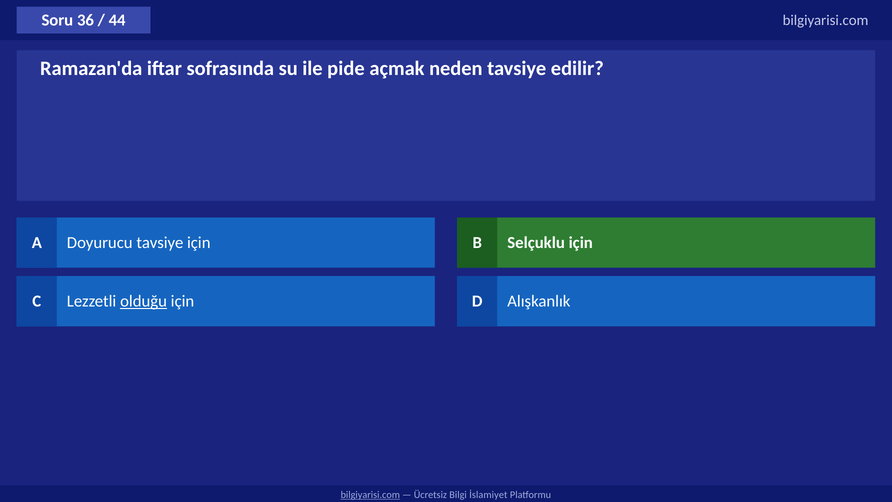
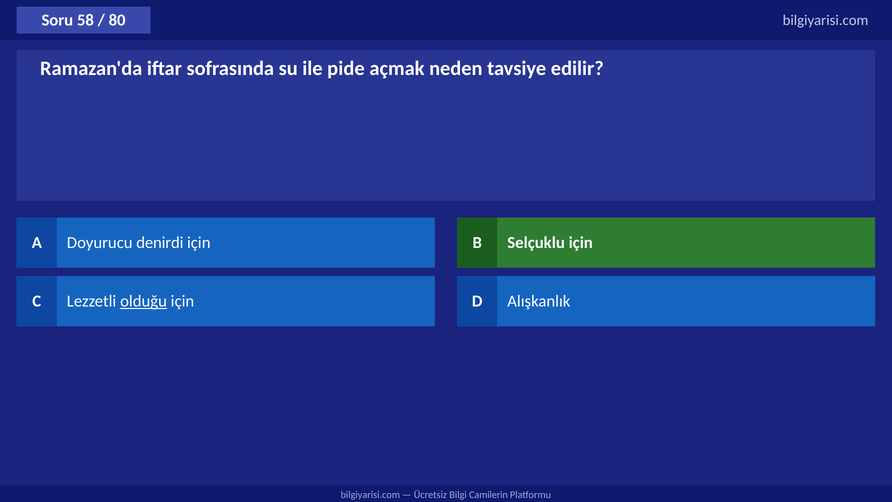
36: 36 -> 58
44: 44 -> 80
Doyurucu tavsiye: tavsiye -> denirdi
bilgiyarisi.com at (370, 495) underline: present -> none
İslamiyet: İslamiyet -> Camilerin
